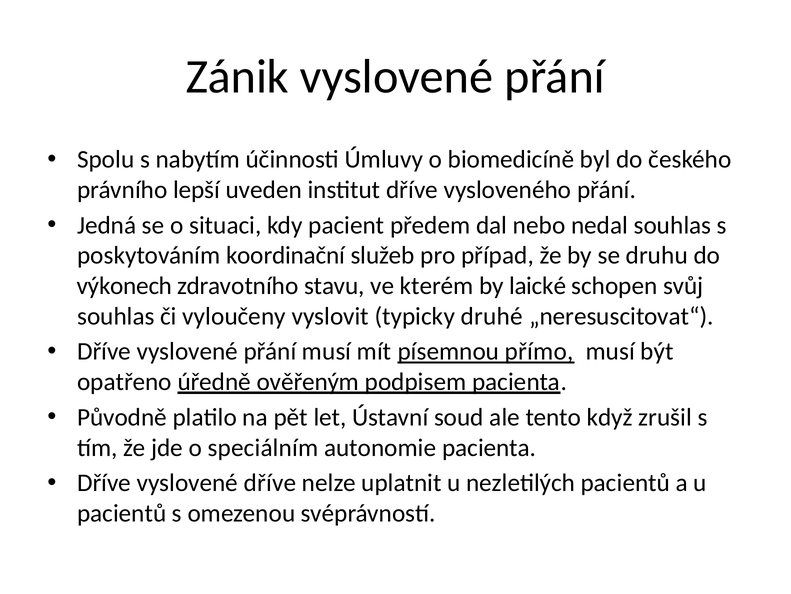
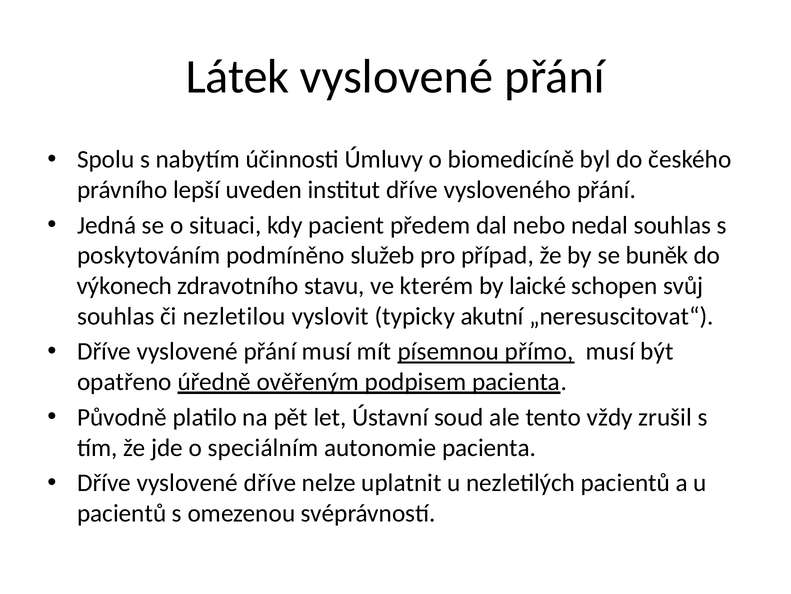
Zánik: Zánik -> Látek
koordinační: koordinační -> podmíněno
druhu: druhu -> buněk
vyloučeny: vyloučeny -> nezletilou
druhé: druhé -> akutní
když: když -> vždy
